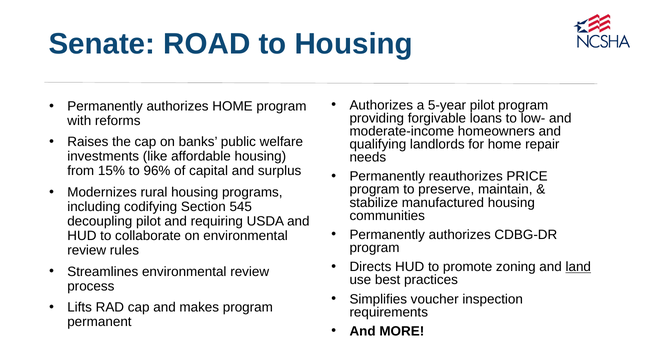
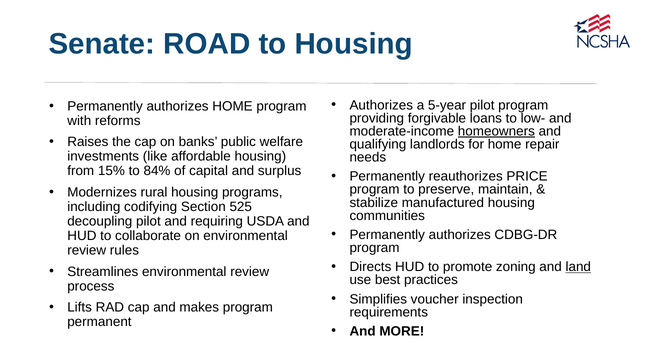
homeowners underline: none -> present
96%: 96% -> 84%
545: 545 -> 525
